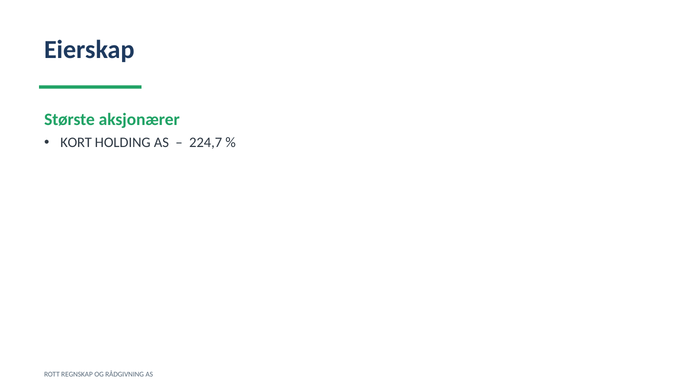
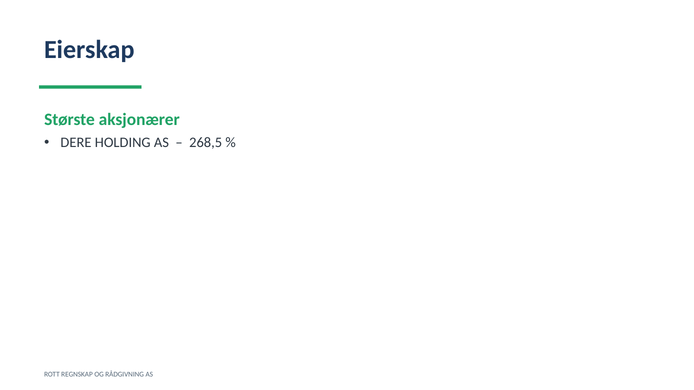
KORT: KORT -> DERE
224,7: 224,7 -> 268,5
